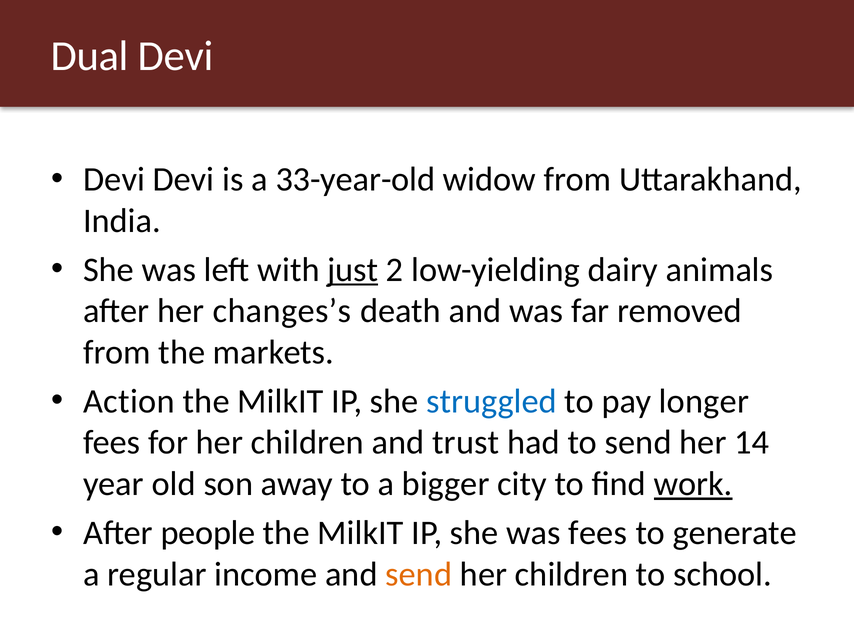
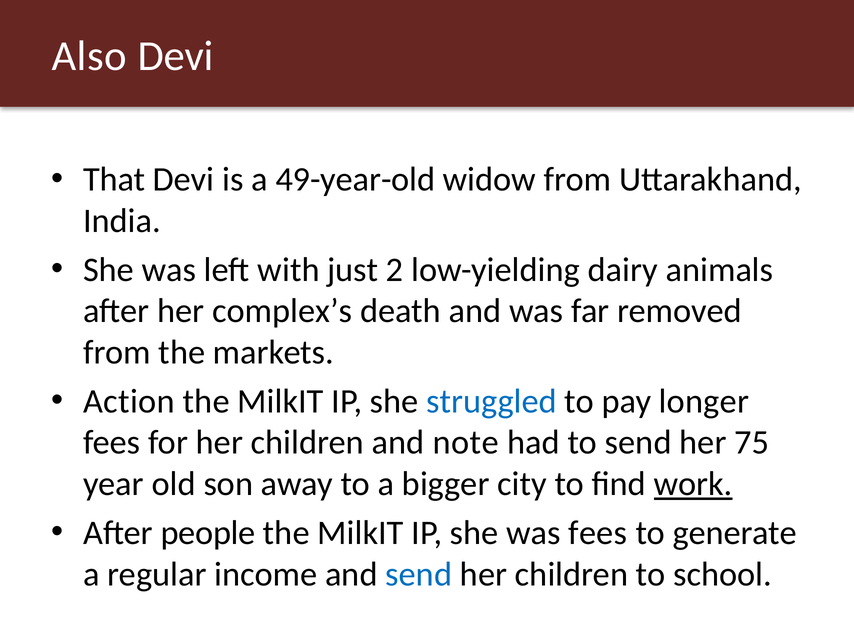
Dual: Dual -> Also
Devi at (114, 179): Devi -> That
33-year-old: 33-year-old -> 49-year-old
just underline: present -> none
changes’s: changes’s -> complex’s
trust: trust -> note
14: 14 -> 75
send at (419, 574) colour: orange -> blue
